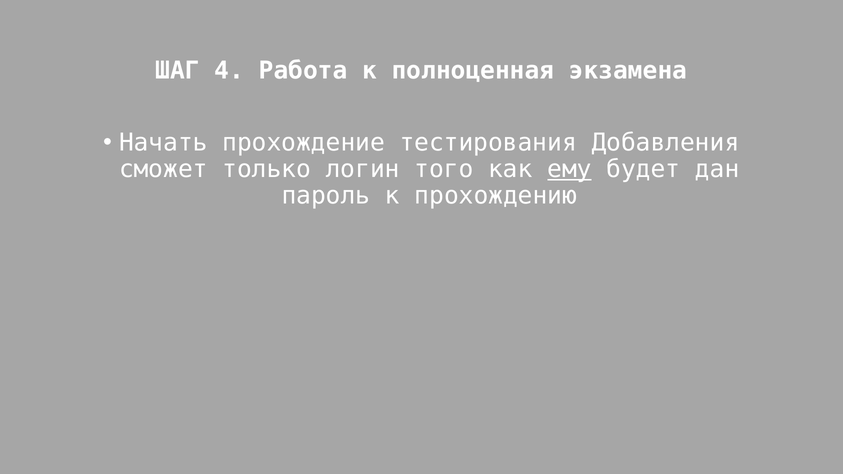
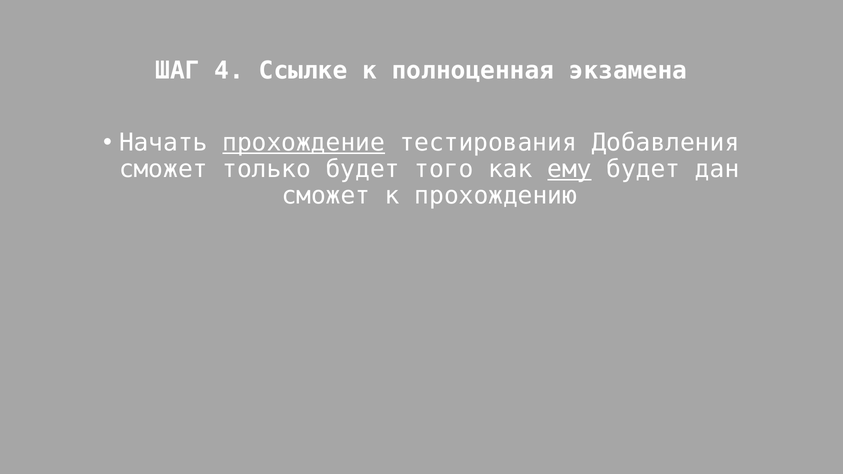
Работа: Работа -> Ссылке
прохождение underline: none -> present
только логин: логин -> будет
пароль at (326, 196): пароль -> сможет
